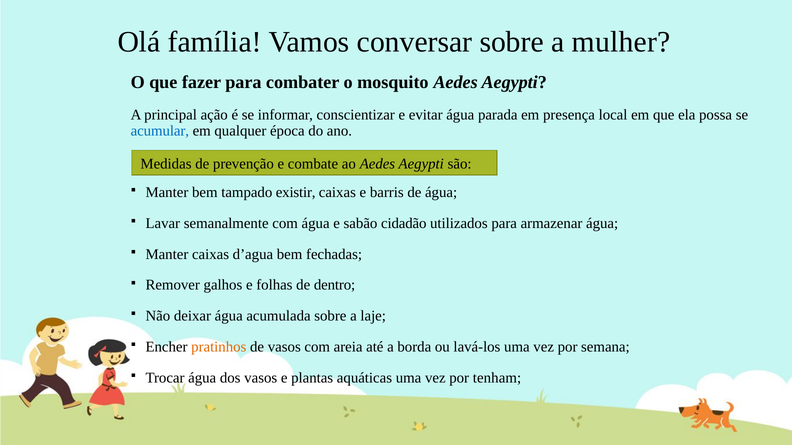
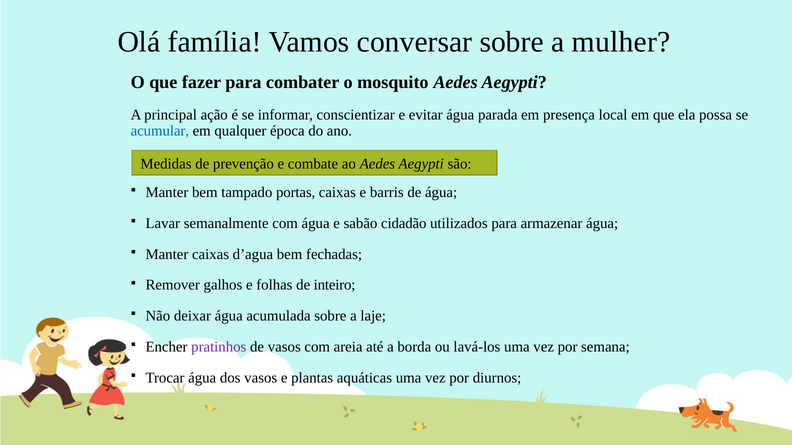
existir: existir -> portas
dentro: dentro -> inteiro
pratinhos colour: orange -> purple
tenham: tenham -> diurnos
